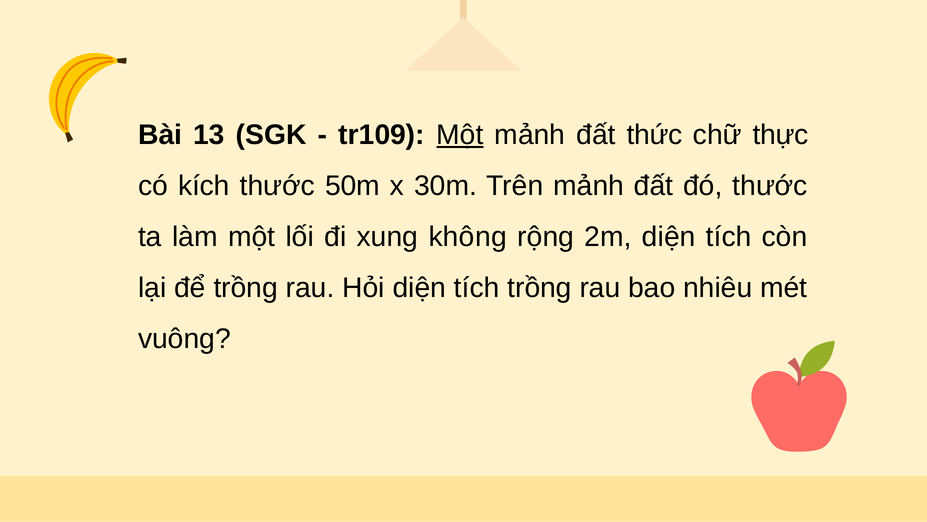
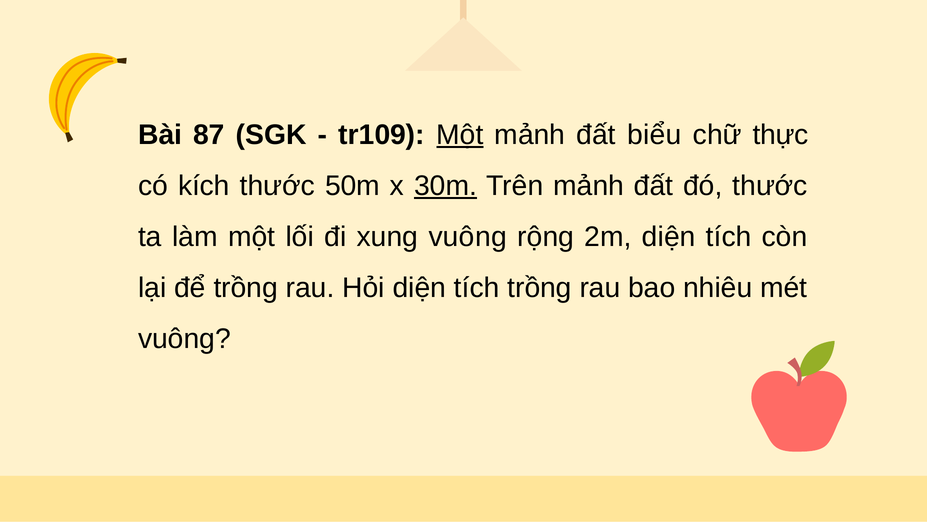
13: 13 -> 87
thức: thức -> biểu
30m underline: none -> present
xung không: không -> vuông
